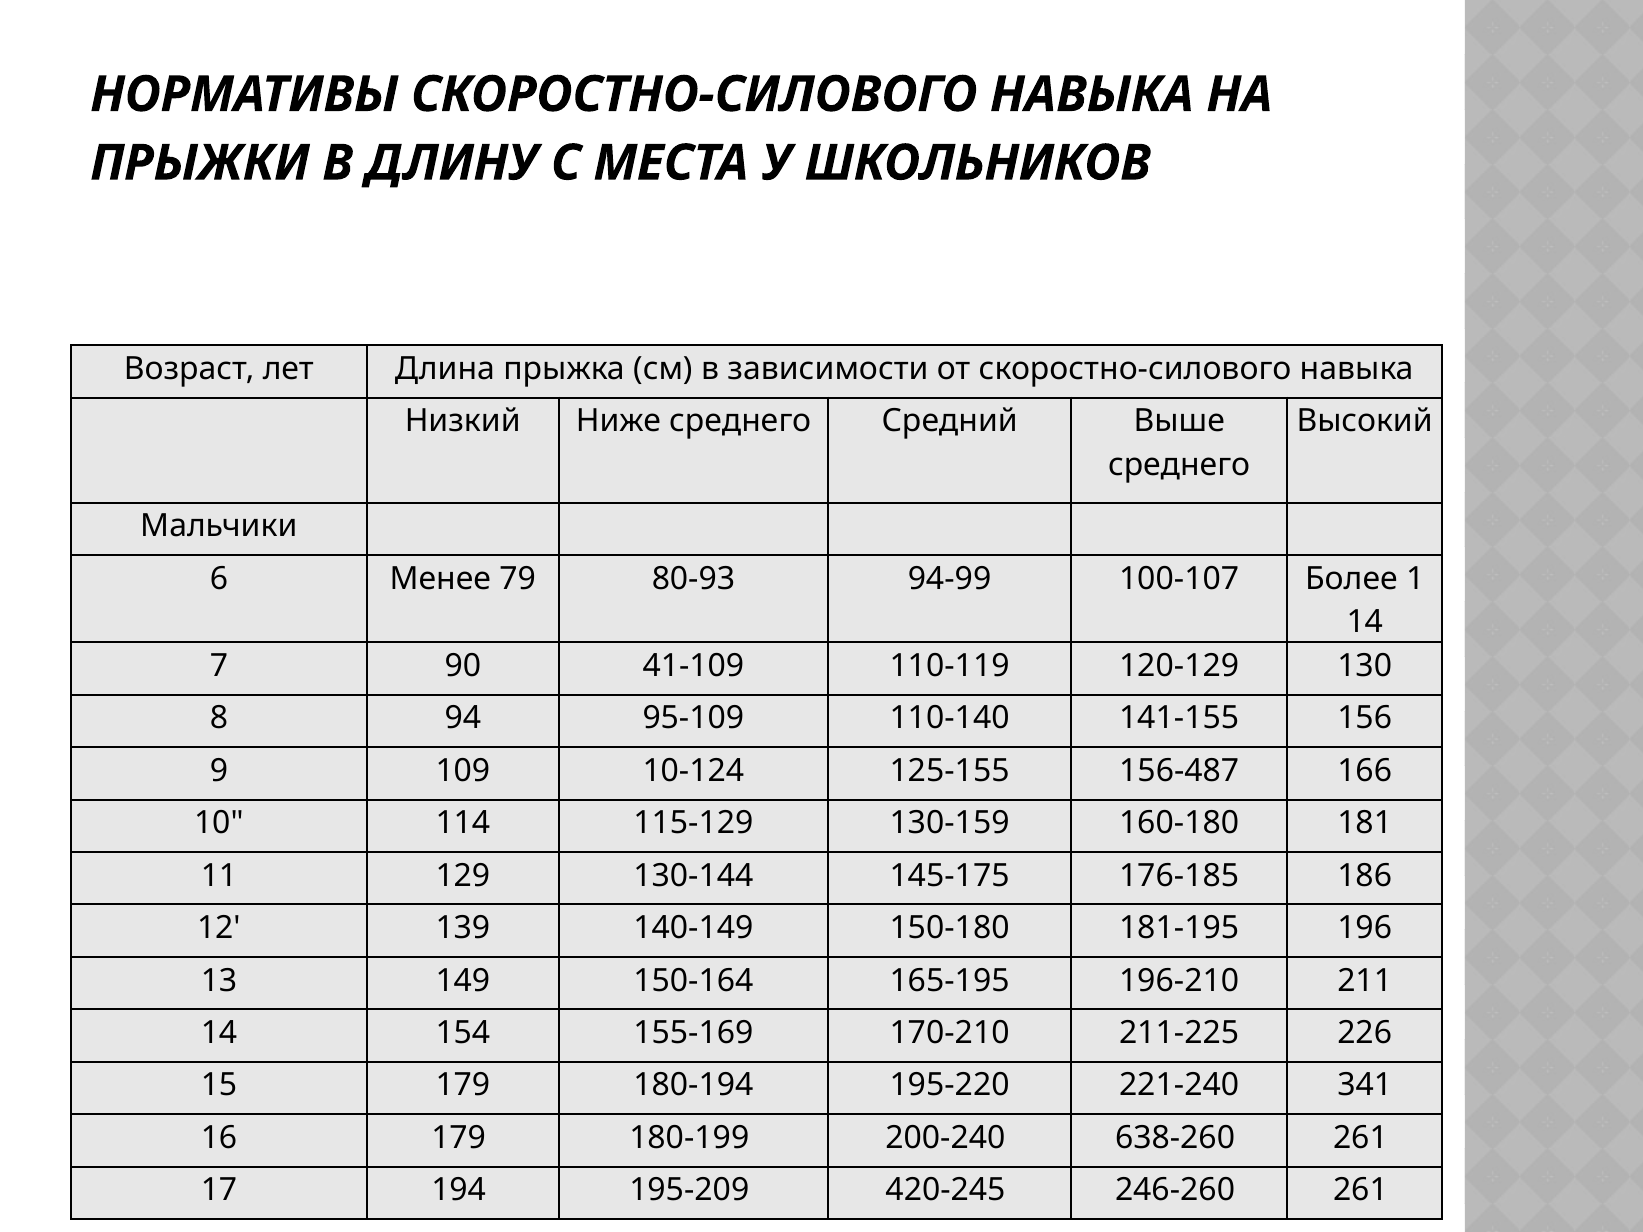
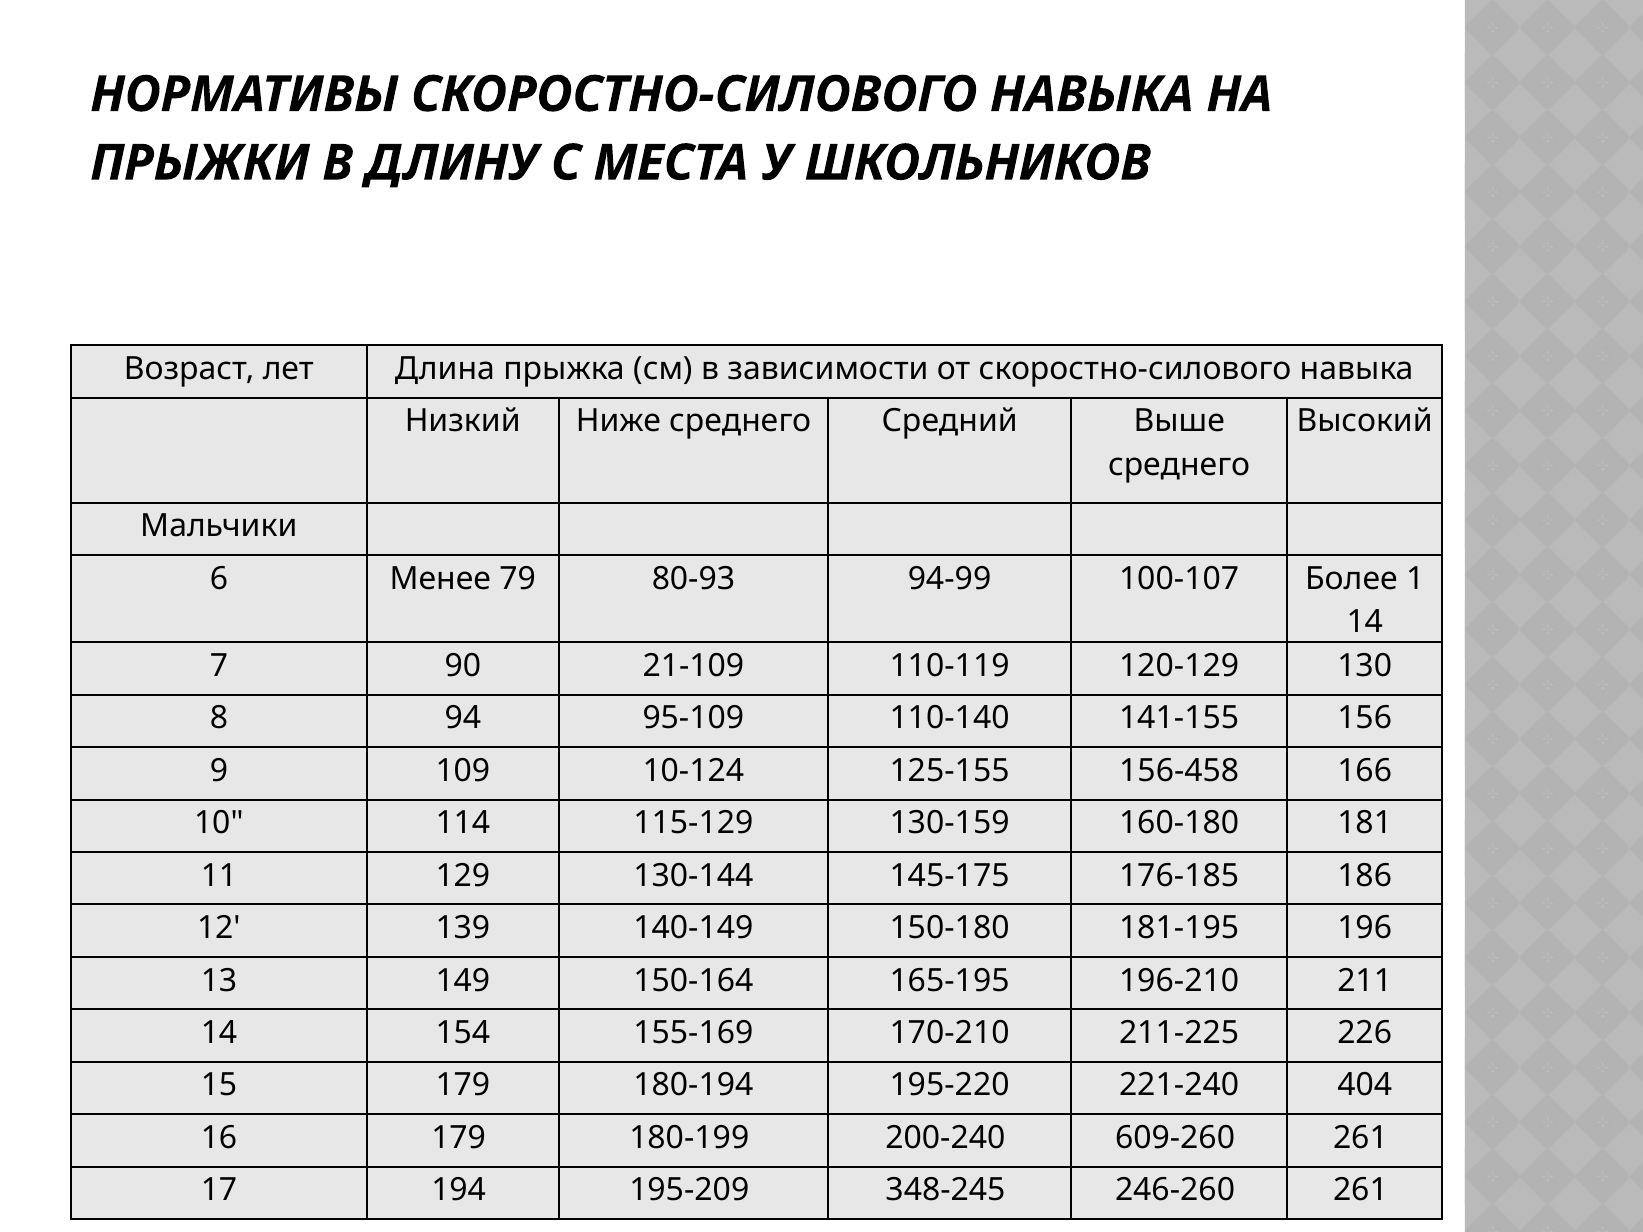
41-109: 41-109 -> 21-109
156-487: 156-487 -> 156-458
341: 341 -> 404
638-260: 638-260 -> 609-260
420-245: 420-245 -> 348-245
